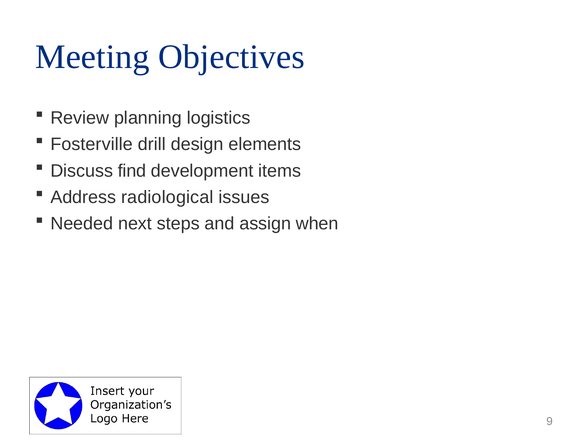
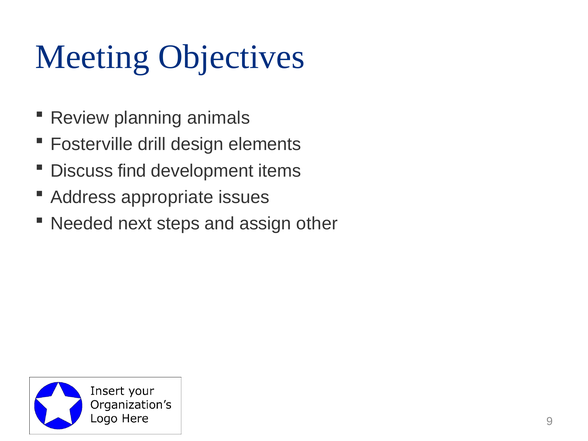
logistics: logistics -> animals
radiological: radiological -> appropriate
when: when -> other
